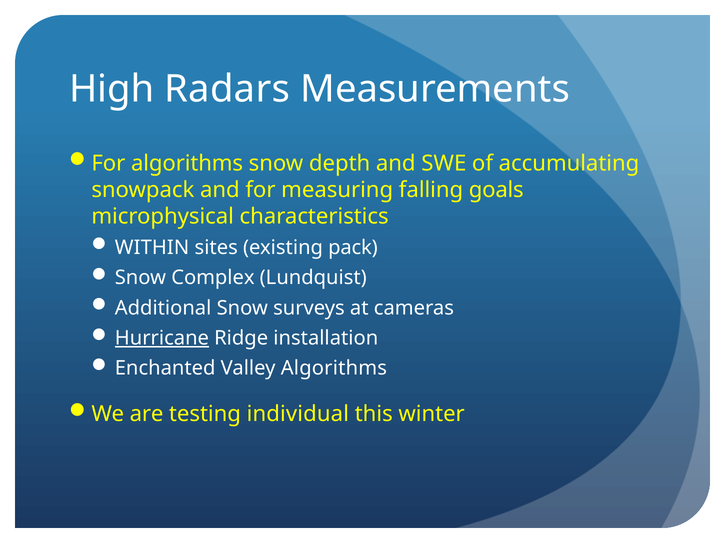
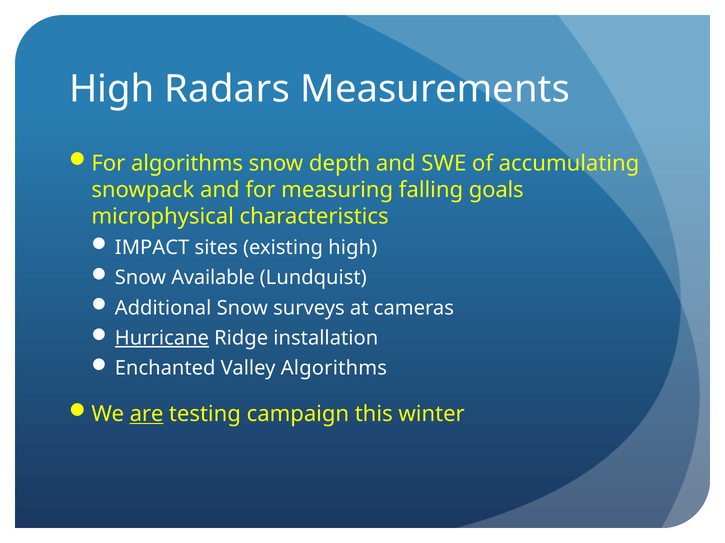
WITHIN: WITHIN -> IMPACT
existing pack: pack -> high
Complex: Complex -> Available
are underline: none -> present
individual: individual -> campaign
